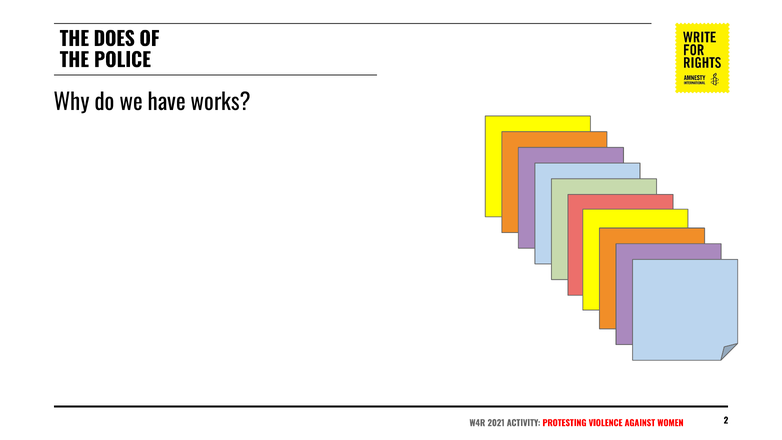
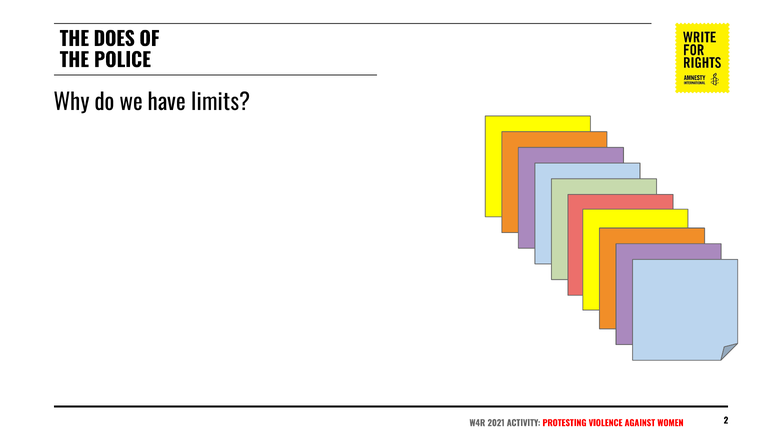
works: works -> limits
